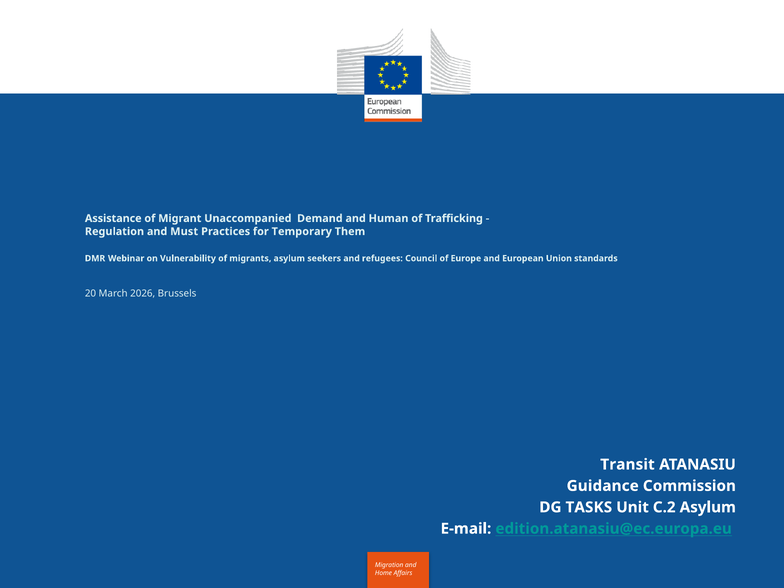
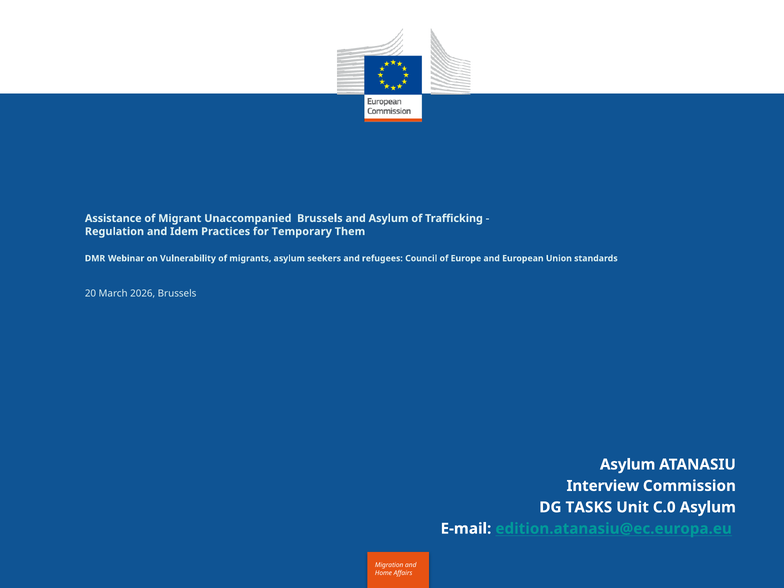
Unaccompanied Demand: Demand -> Brussels
and Human: Human -> Asylum
Must: Must -> Idem
Transit at (628, 465): Transit -> Asylum
Guidance: Guidance -> Interview
C.2: C.2 -> C.0
